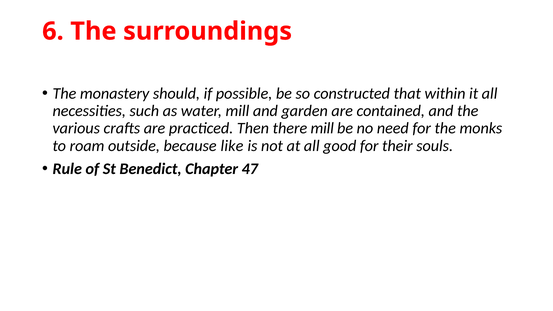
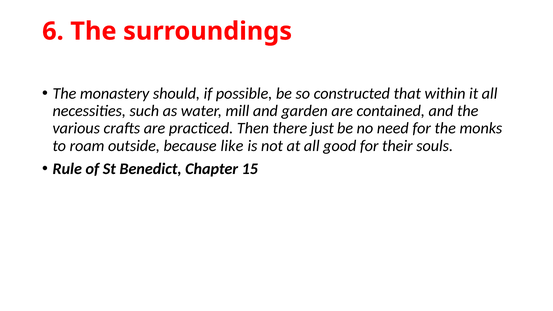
there mill: mill -> just
47: 47 -> 15
